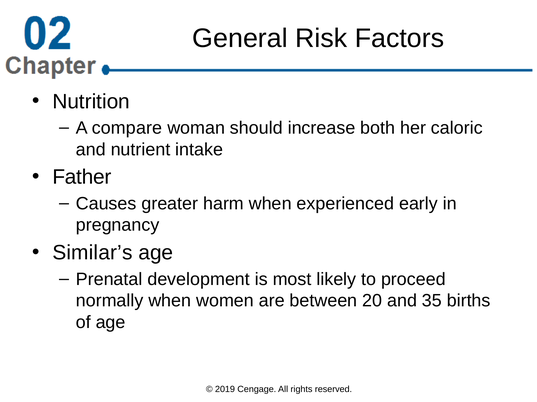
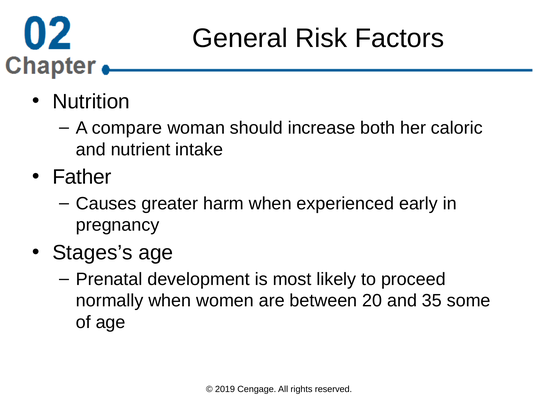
Similar’s: Similar’s -> Stages’s
births: births -> some
